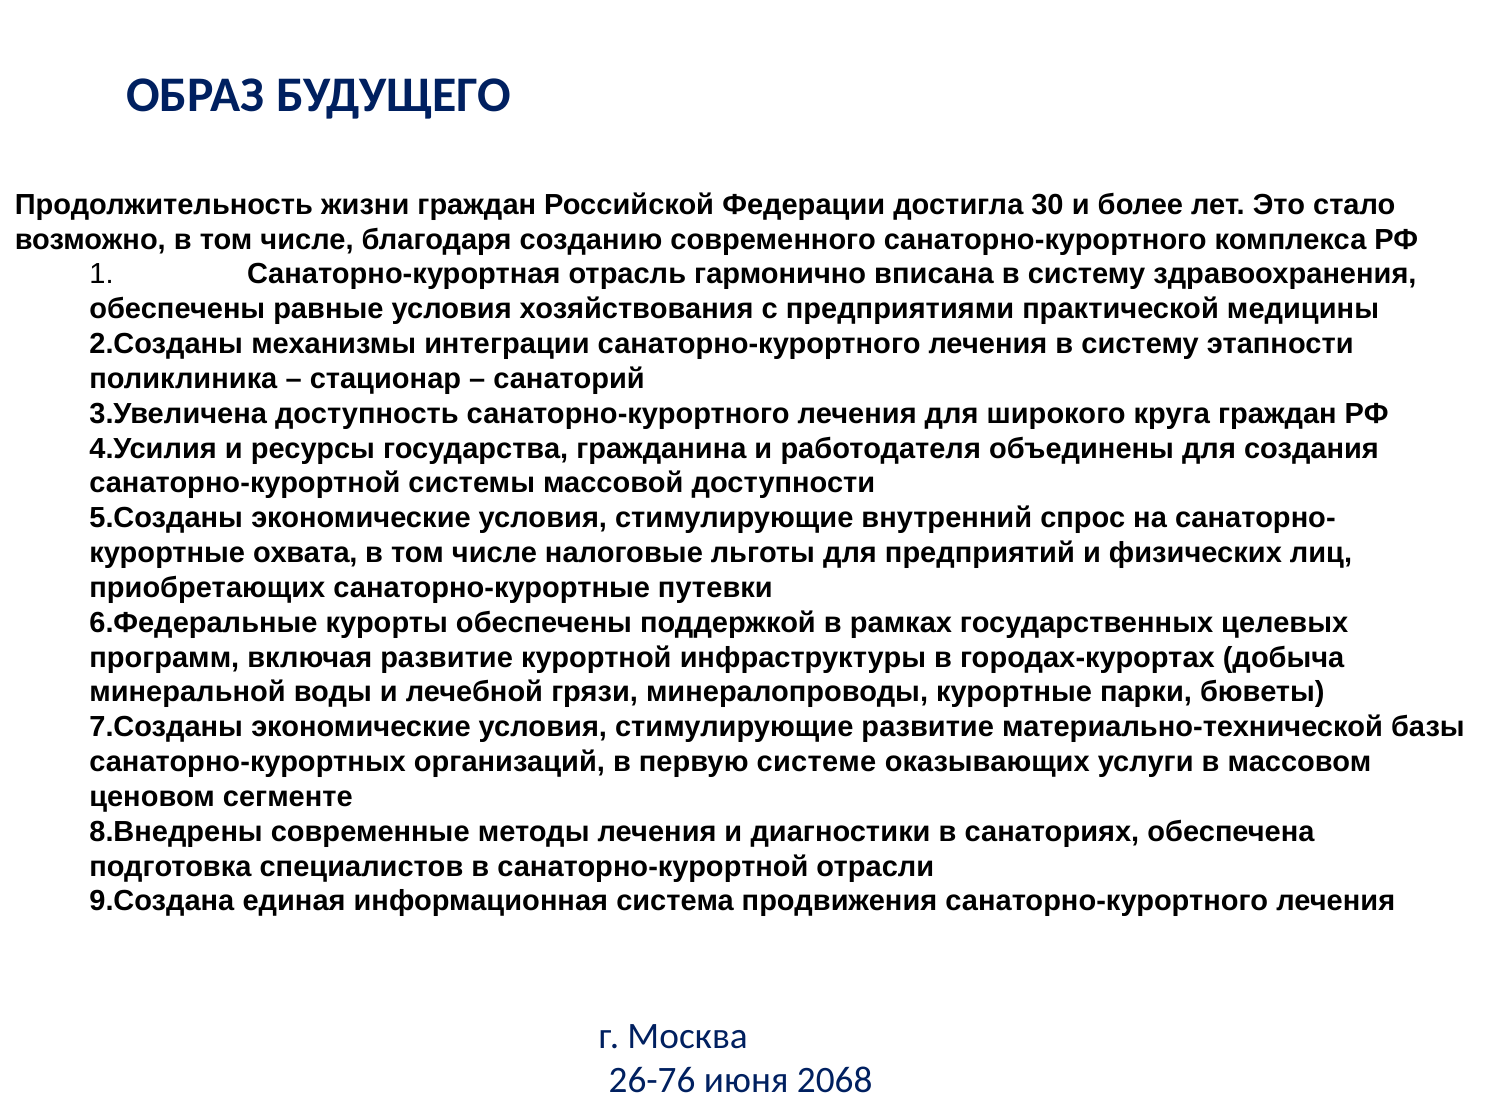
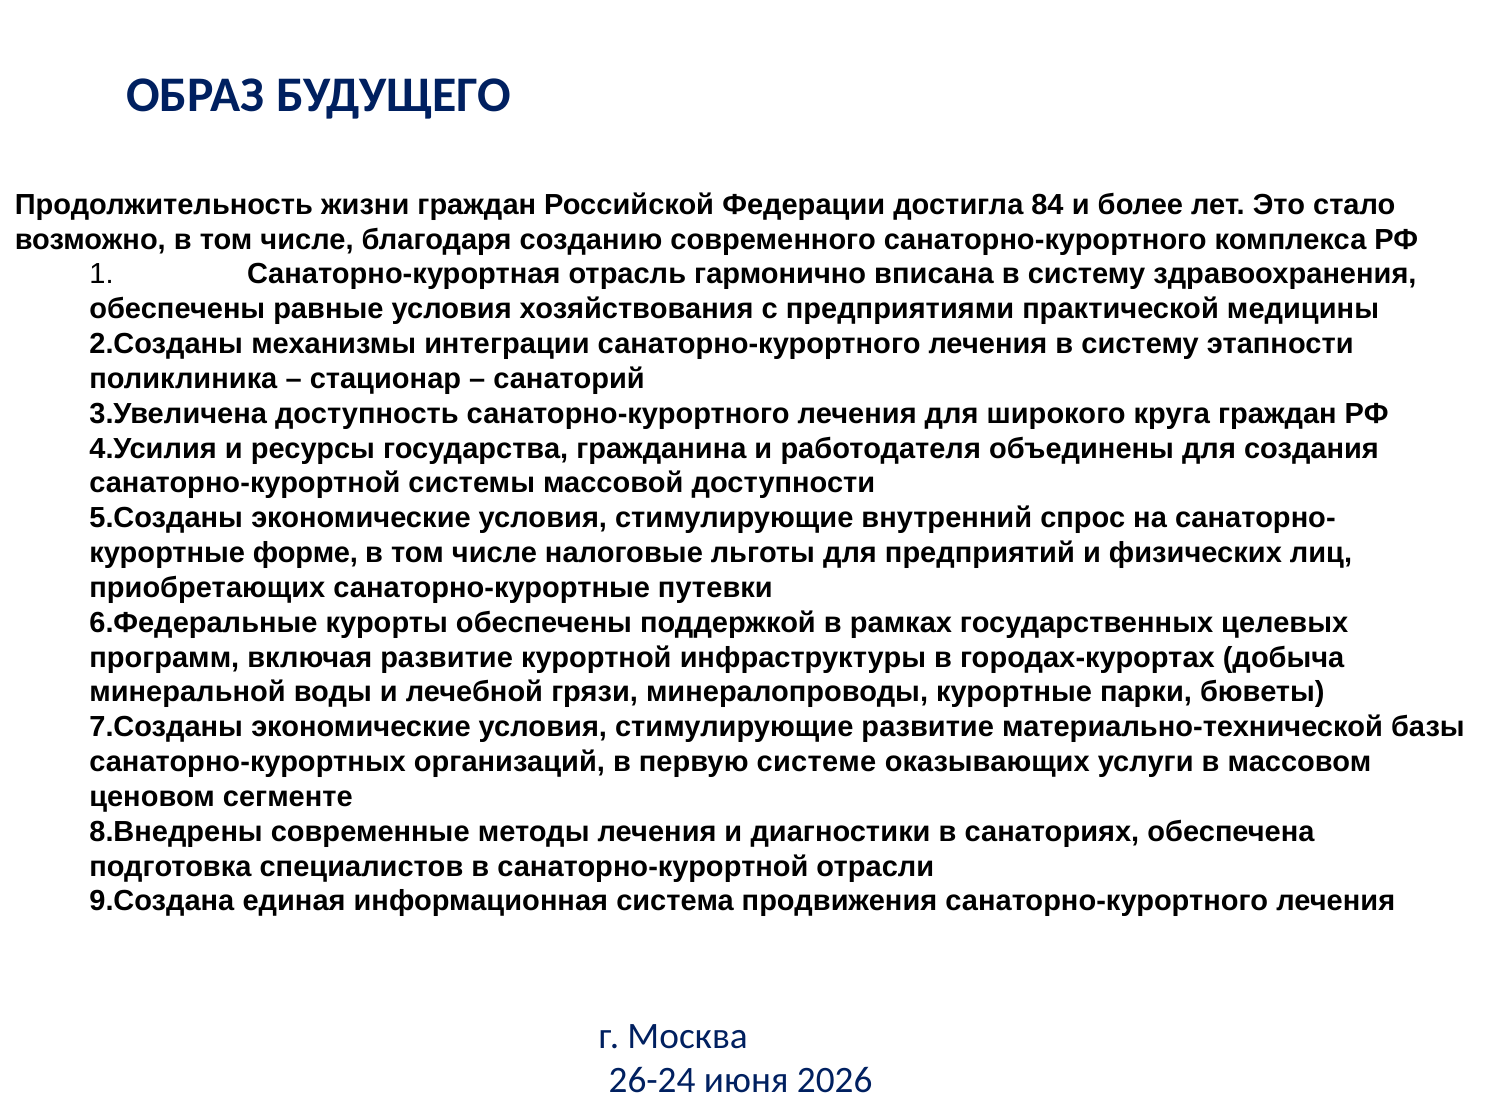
30: 30 -> 84
охвата: охвата -> форме
26-76: 26-76 -> 26-24
2068: 2068 -> 2026
